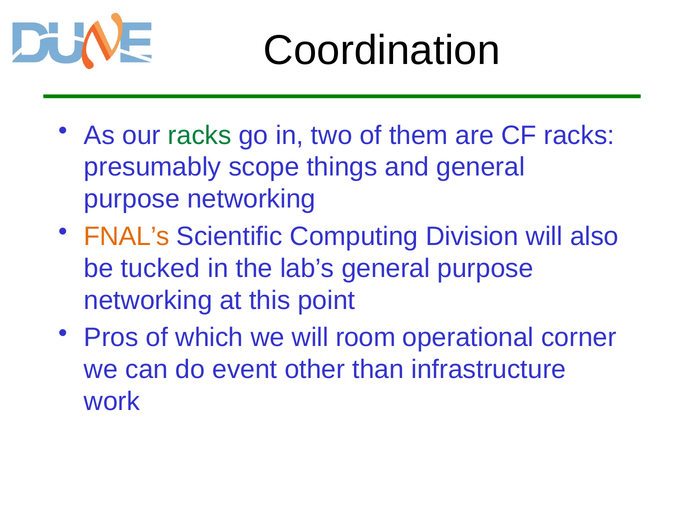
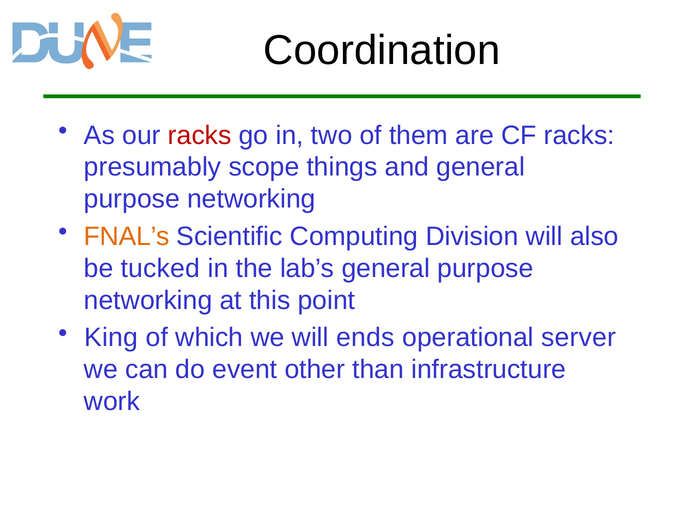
racks at (200, 135) colour: green -> red
Pros: Pros -> King
room: room -> ends
corner: corner -> server
